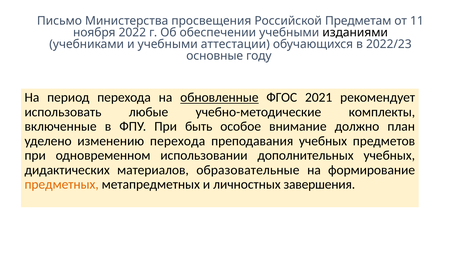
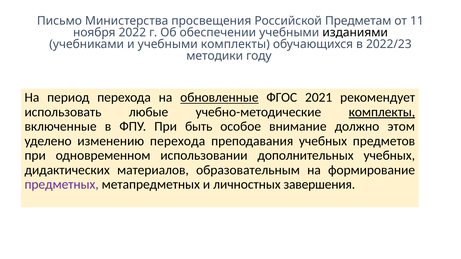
учебными аттестации: аттестации -> комплекты
основные: основные -> методики
комплекты at (382, 112) underline: none -> present
план: план -> этом
образовательные: образовательные -> образовательным
предметных colour: orange -> purple
